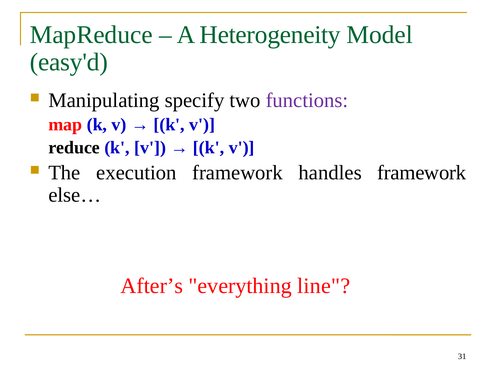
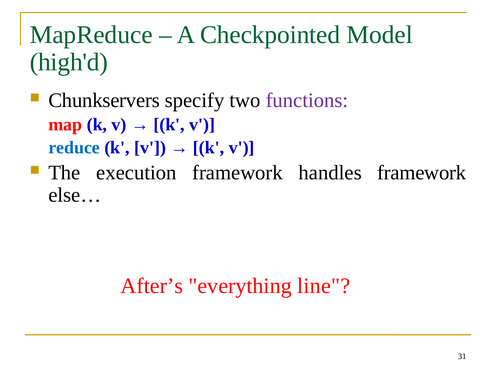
Heterogeneity: Heterogeneity -> Checkpointed
easy'd: easy'd -> high'd
Manipulating: Manipulating -> Chunkservers
reduce colour: black -> blue
